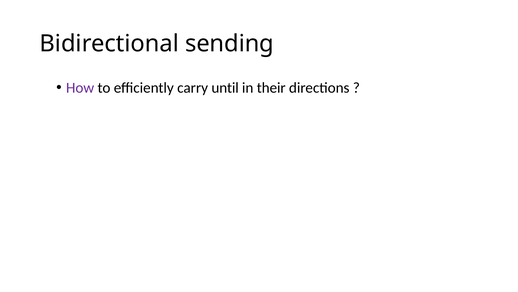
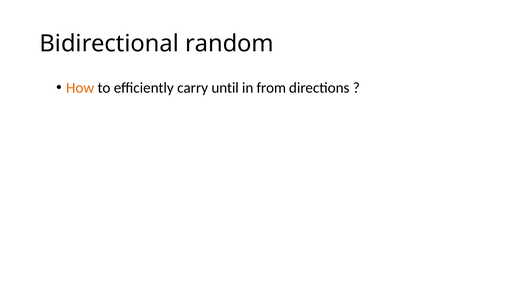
sending: sending -> random
How colour: purple -> orange
their: their -> from
